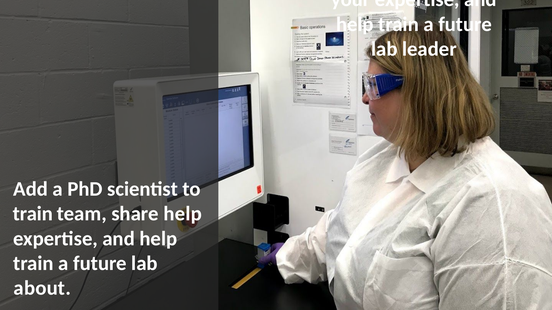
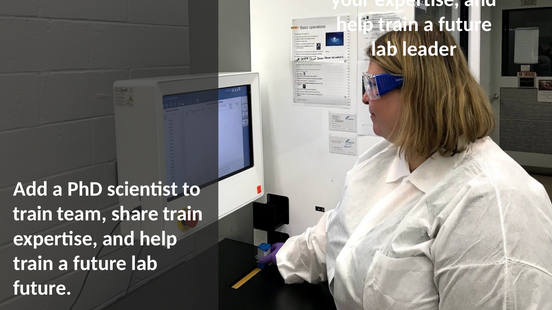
share help: help -> train
about at (42, 289): about -> future
